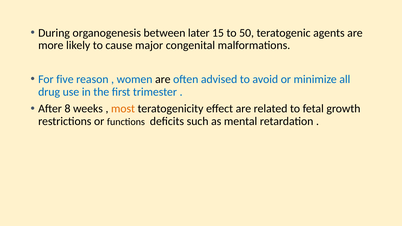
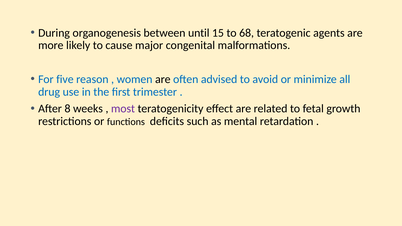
later: later -> until
50: 50 -> 68
most colour: orange -> purple
